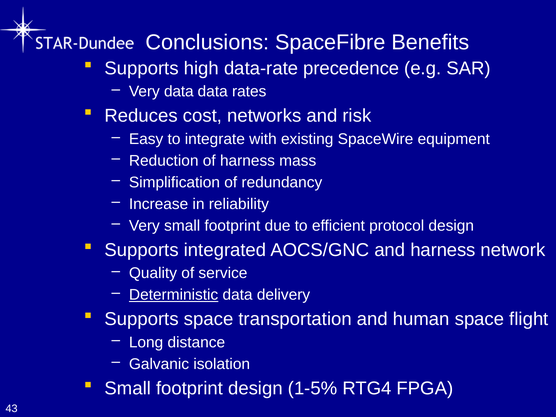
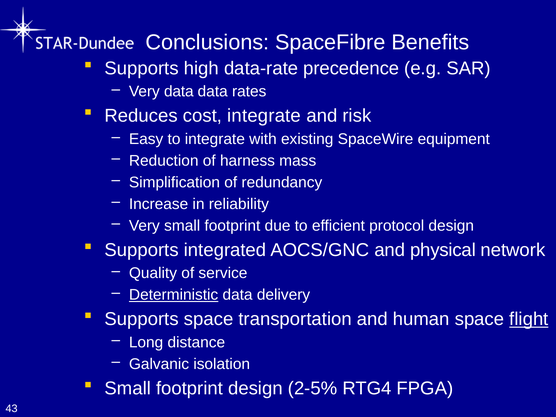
cost networks: networks -> integrate
and harness: harness -> physical
flight underline: none -> present
1-5%: 1-5% -> 2-5%
